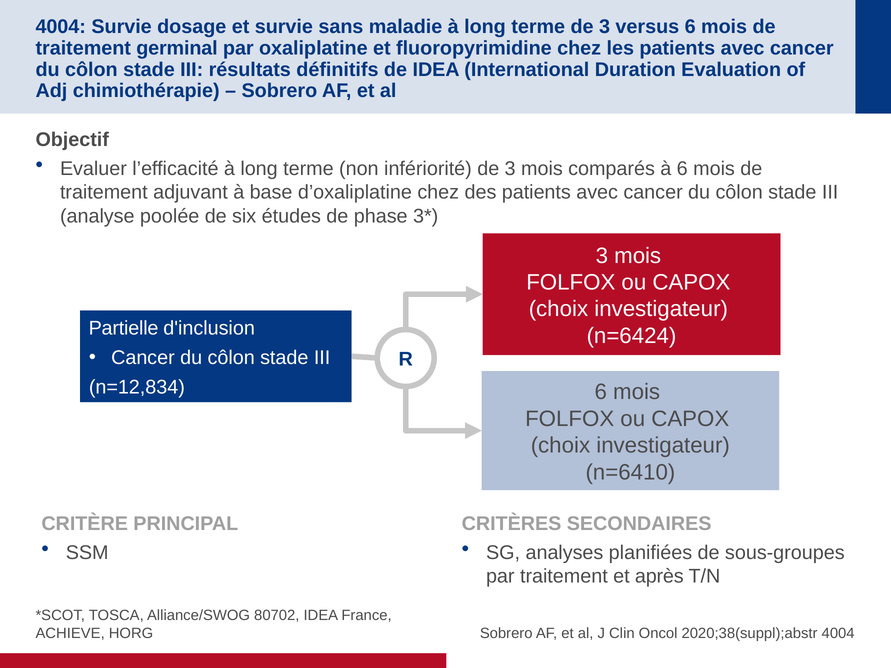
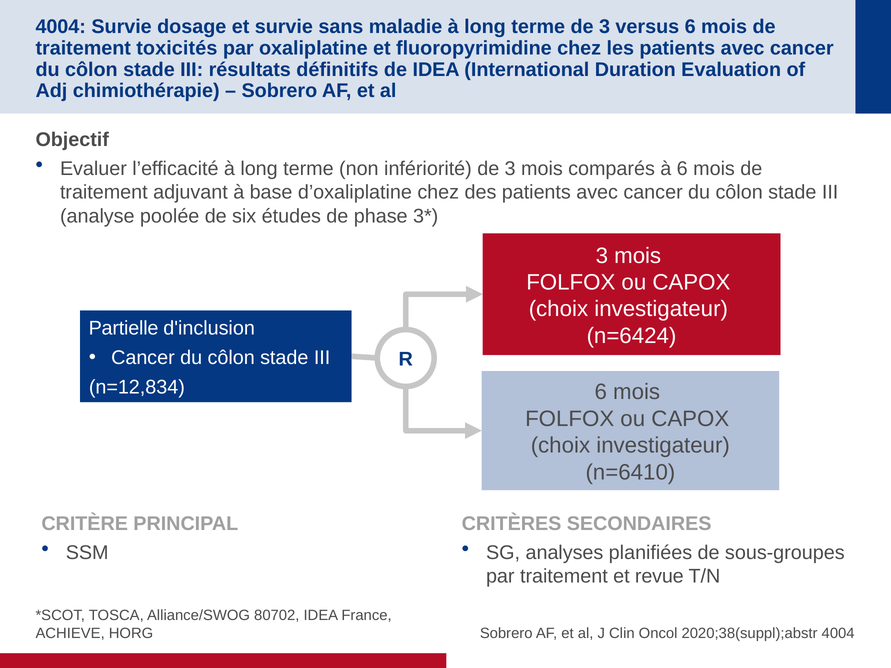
germinal: germinal -> toxicités
après: après -> revue
